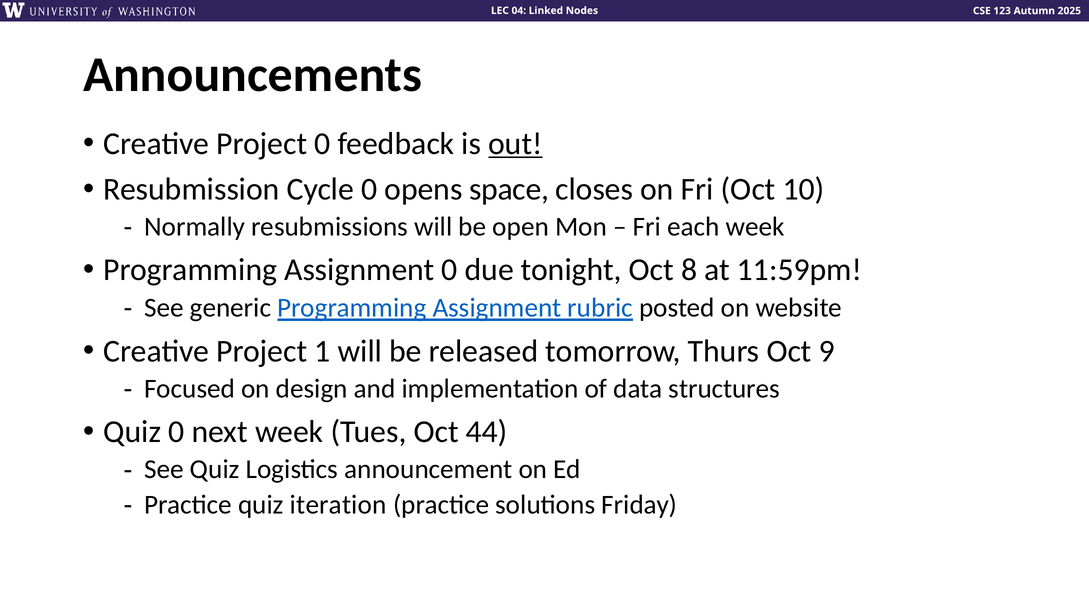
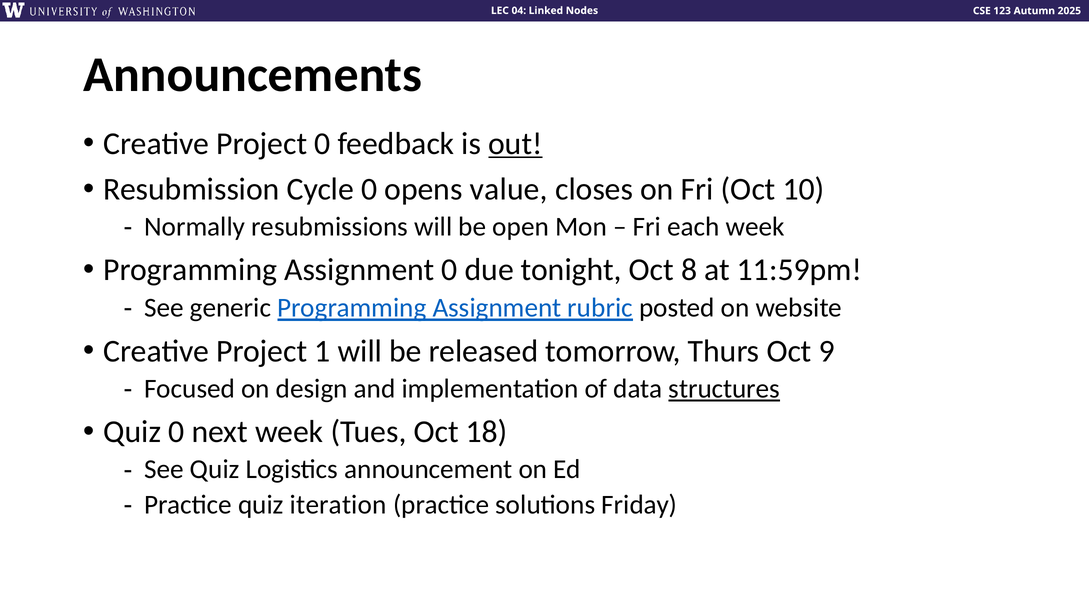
space: space -> value
structures underline: none -> present
44: 44 -> 18
